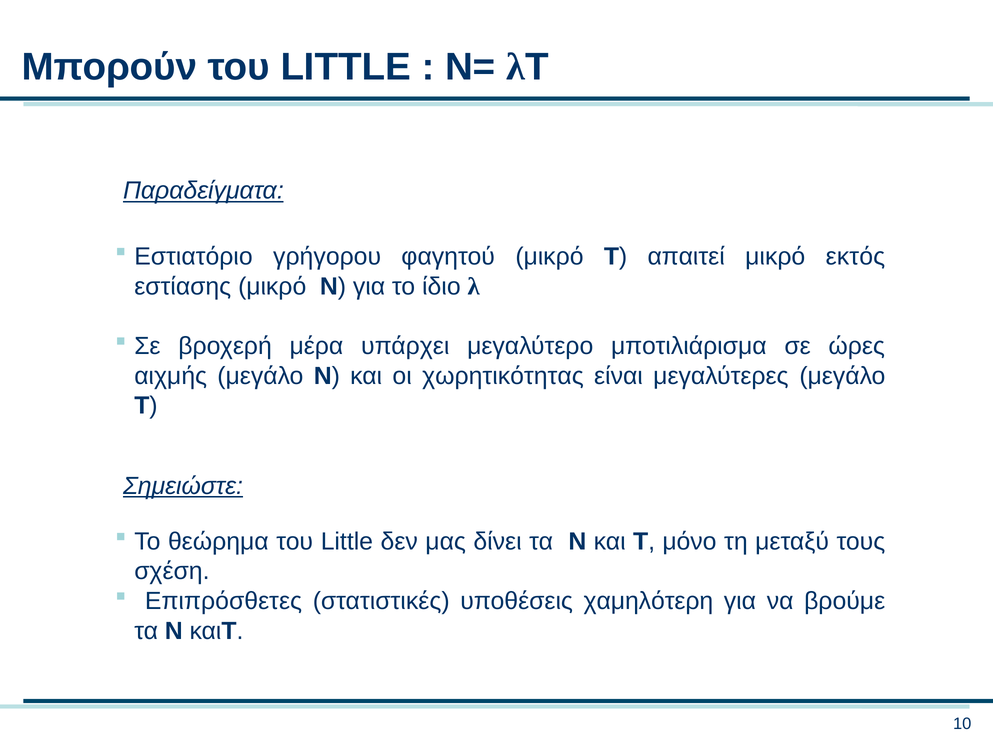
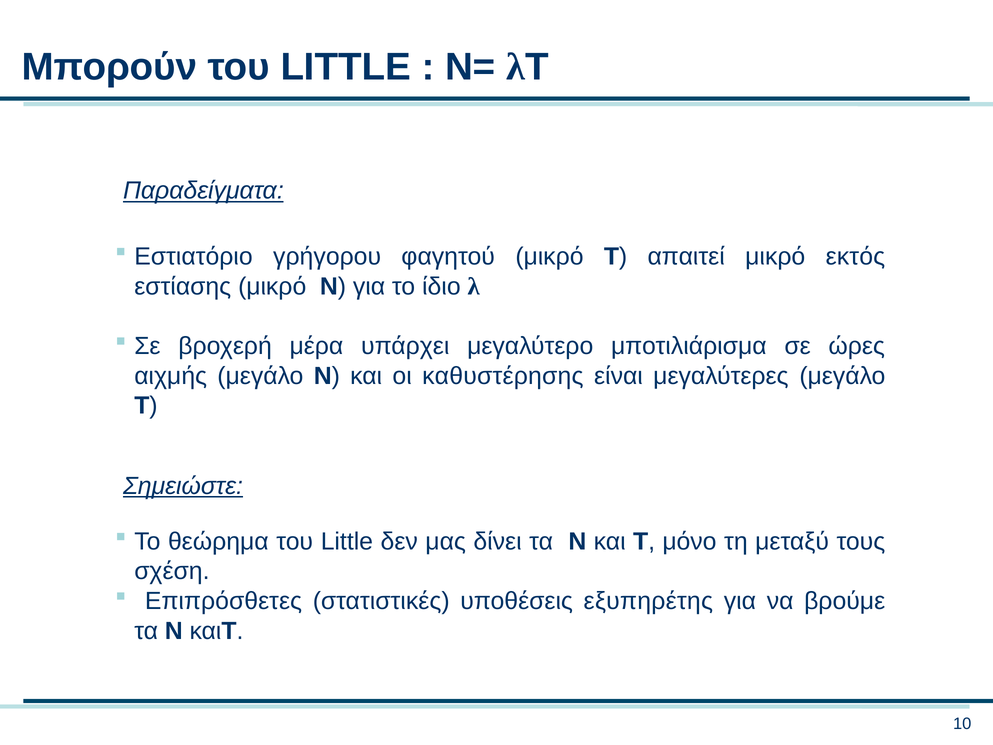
χωρητικότητας: χωρητικότητας -> καθυστέρησης
χαμηλότερη: χαμηλότερη -> εξυπηρέτης
